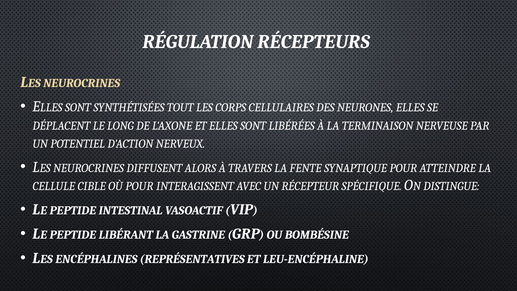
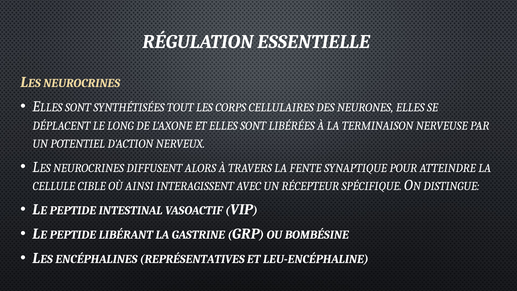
RÉCEPTEURS: RÉCEPTEURS -> ESSENTIELLE
OÙ POUR: POUR -> AINSI
